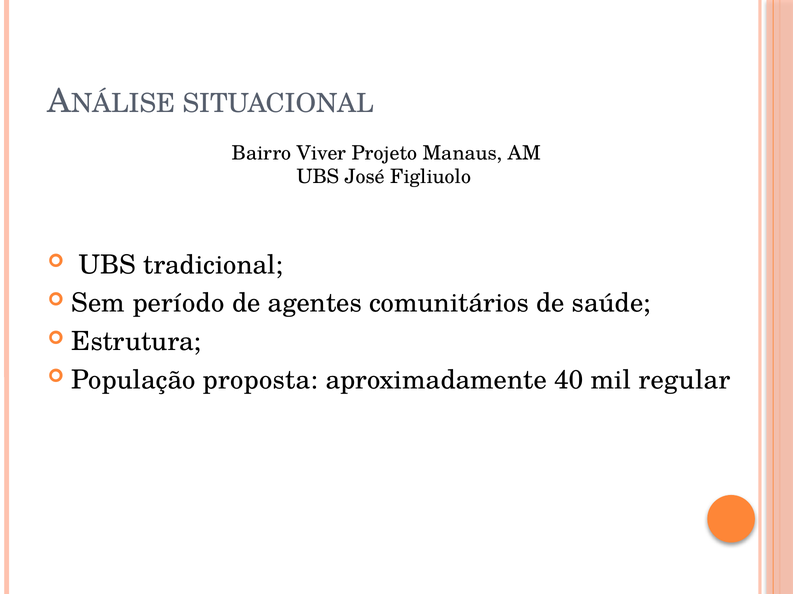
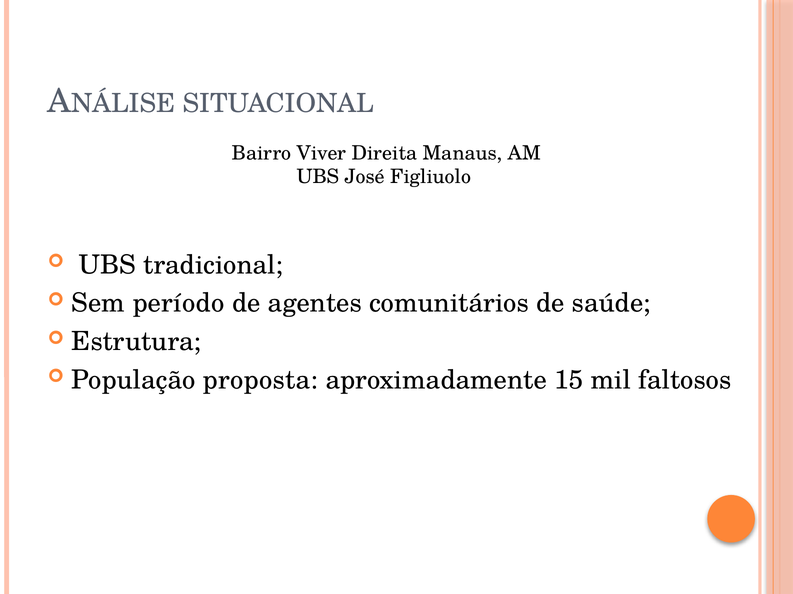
Projeto: Projeto -> Direita
40: 40 -> 15
regular: regular -> faltosos
